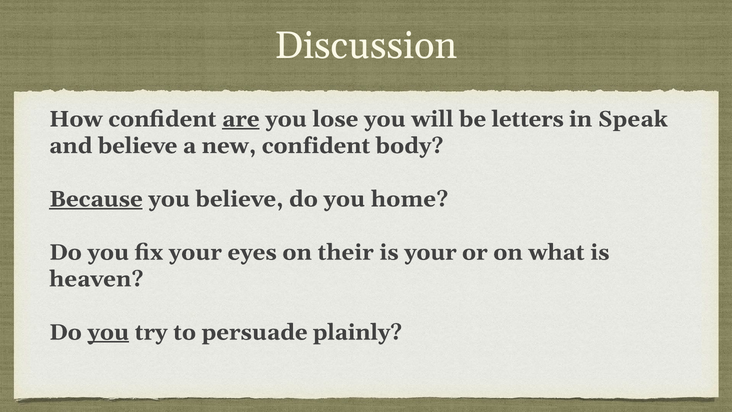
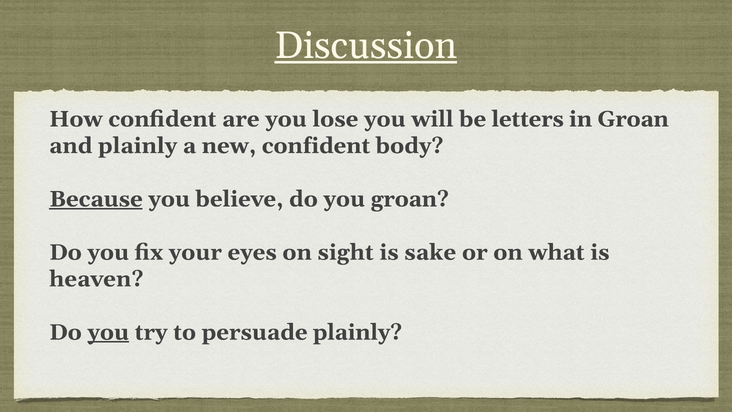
Discussion underline: none -> present
are underline: present -> none
in Speak: Speak -> Groan
and believe: believe -> plainly
you home: home -> groan
their: their -> sight
is your: your -> sake
